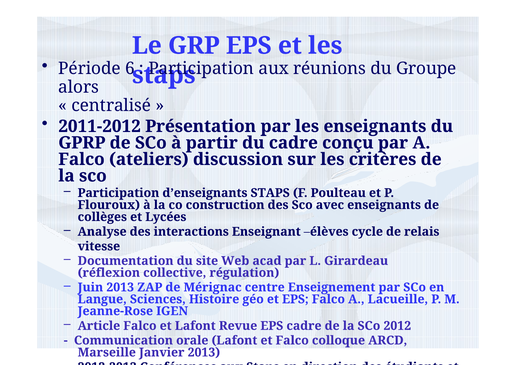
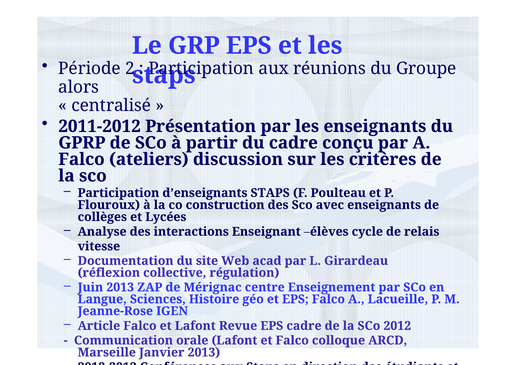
6: 6 -> 2
